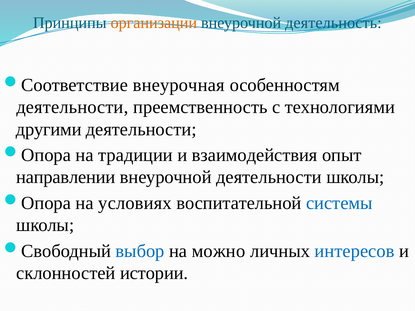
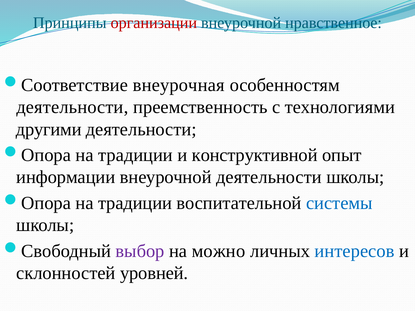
организации colour: orange -> red
деятельность: деятельность -> нравственное
взаимодействия: взаимодействия -> конструктивной
направлении: направлении -> информации
условиях at (135, 203): условиях -> традиции
выбор colour: blue -> purple
истории: истории -> уровней
